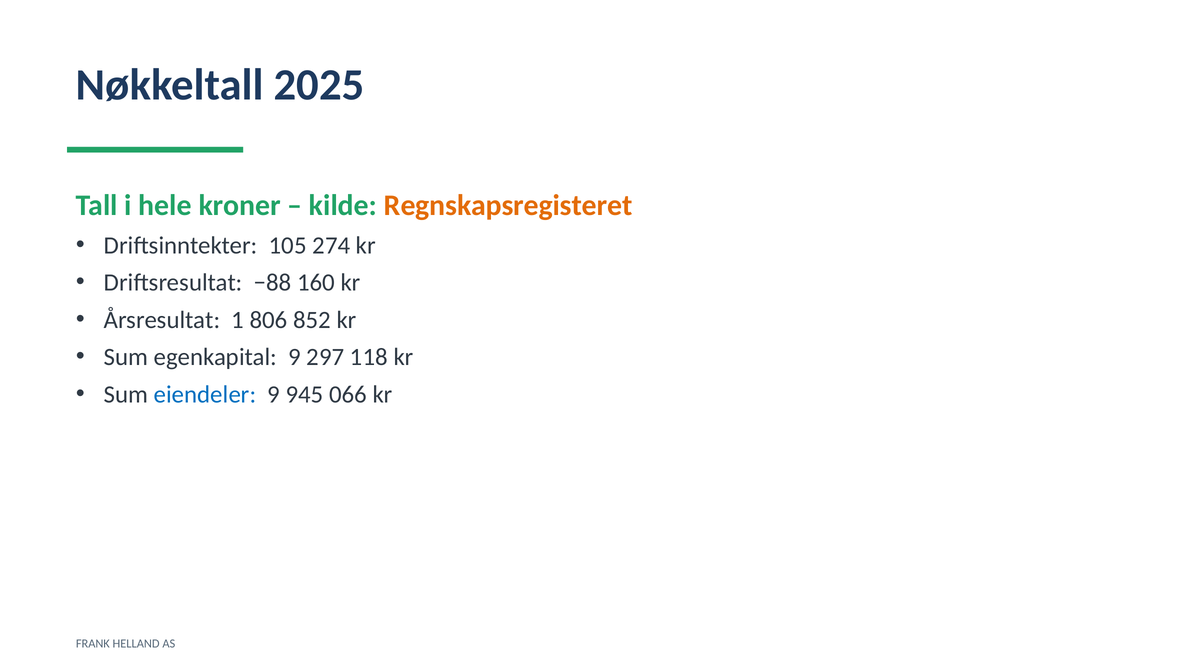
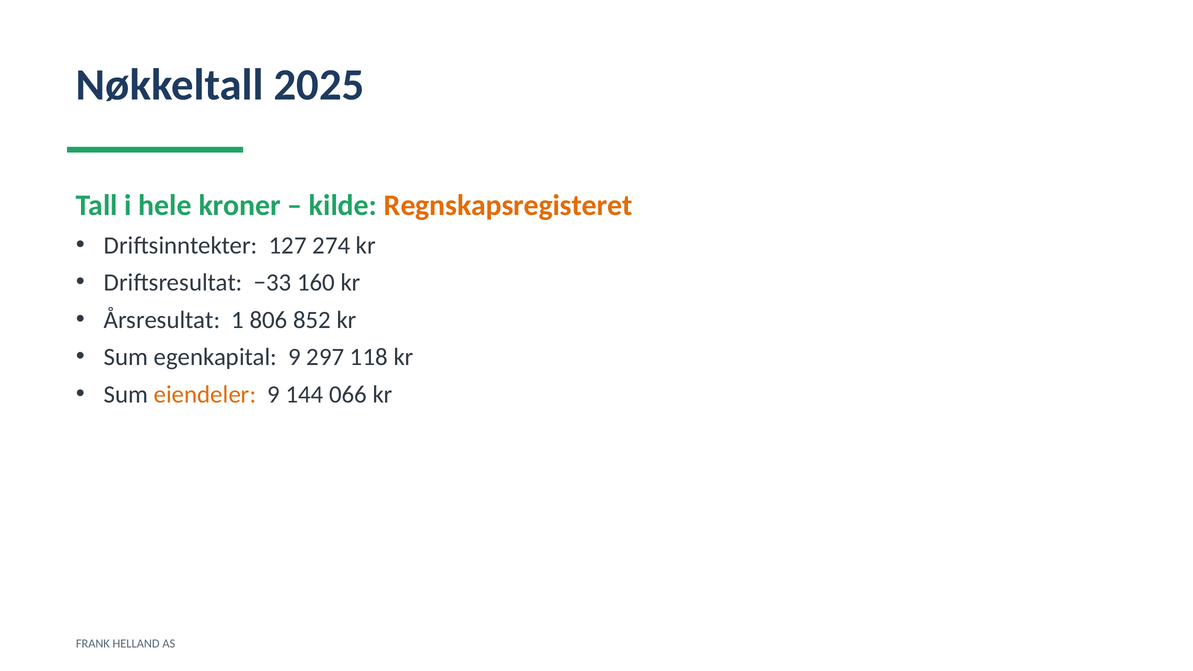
105: 105 -> 127
−88: −88 -> −33
eiendeler colour: blue -> orange
945: 945 -> 144
